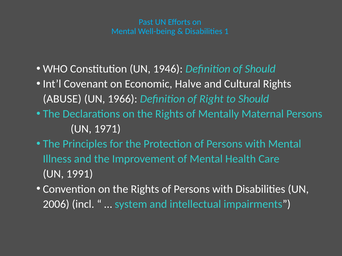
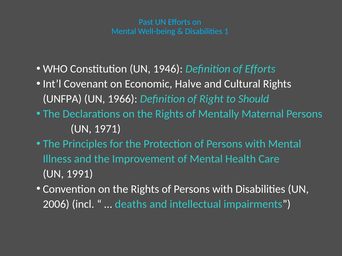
of Should: Should -> Efforts
ABUSE: ABUSE -> UNFPA
system: system -> deaths
